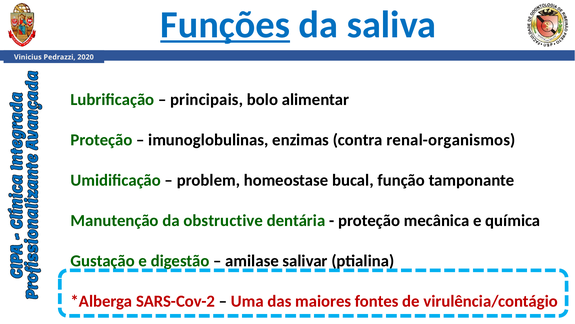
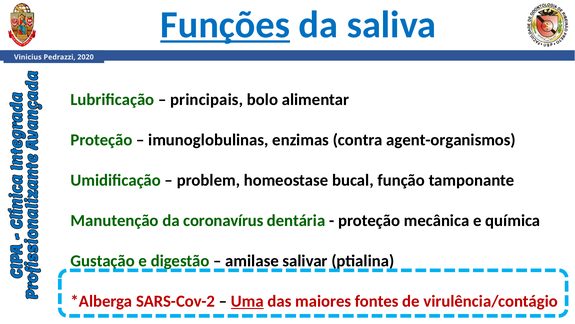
renal-organismos: renal-organismos -> agent-organismos
obstructive: obstructive -> coronavírus
Uma underline: none -> present
